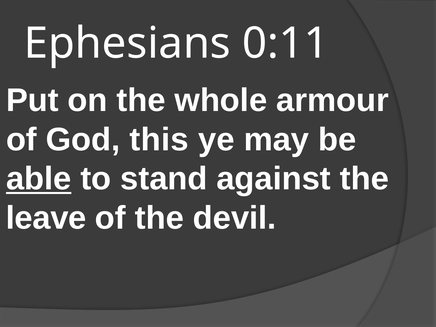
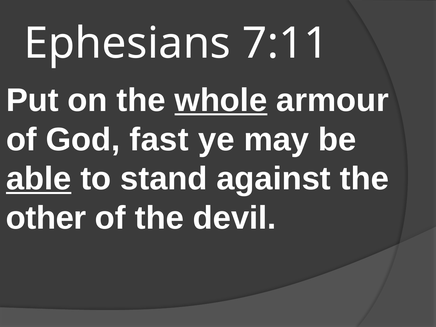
0:11: 0:11 -> 7:11
whole underline: none -> present
this: this -> fast
leave: leave -> other
